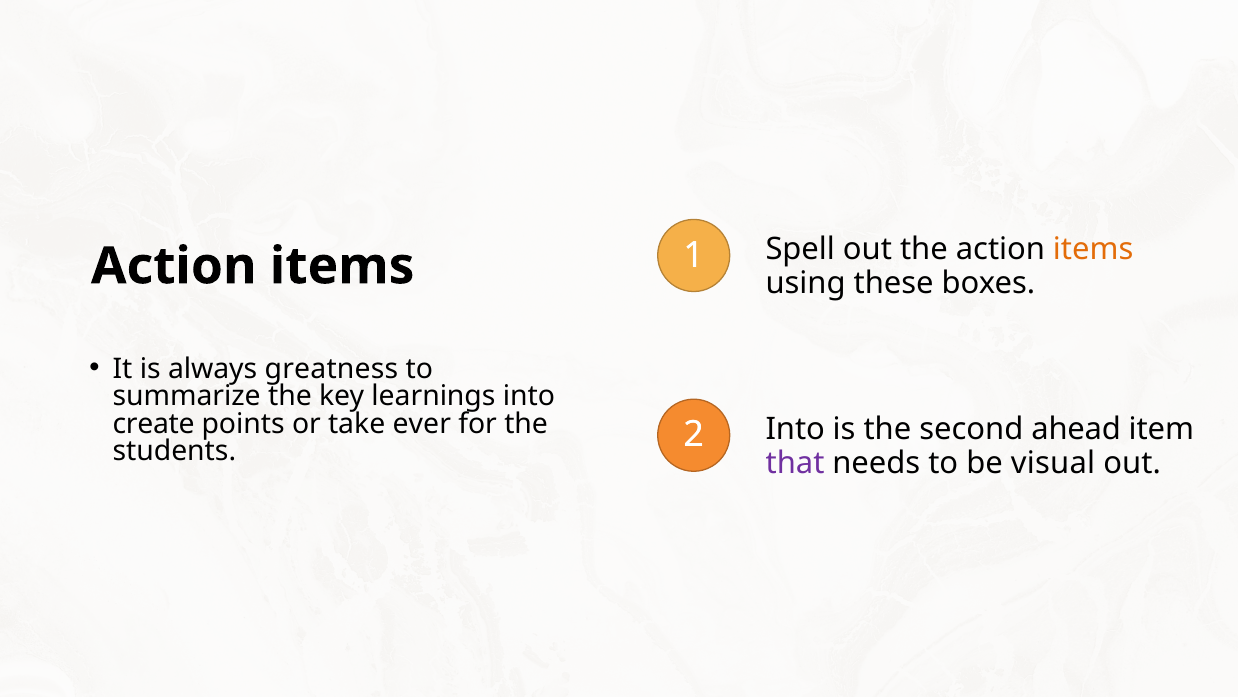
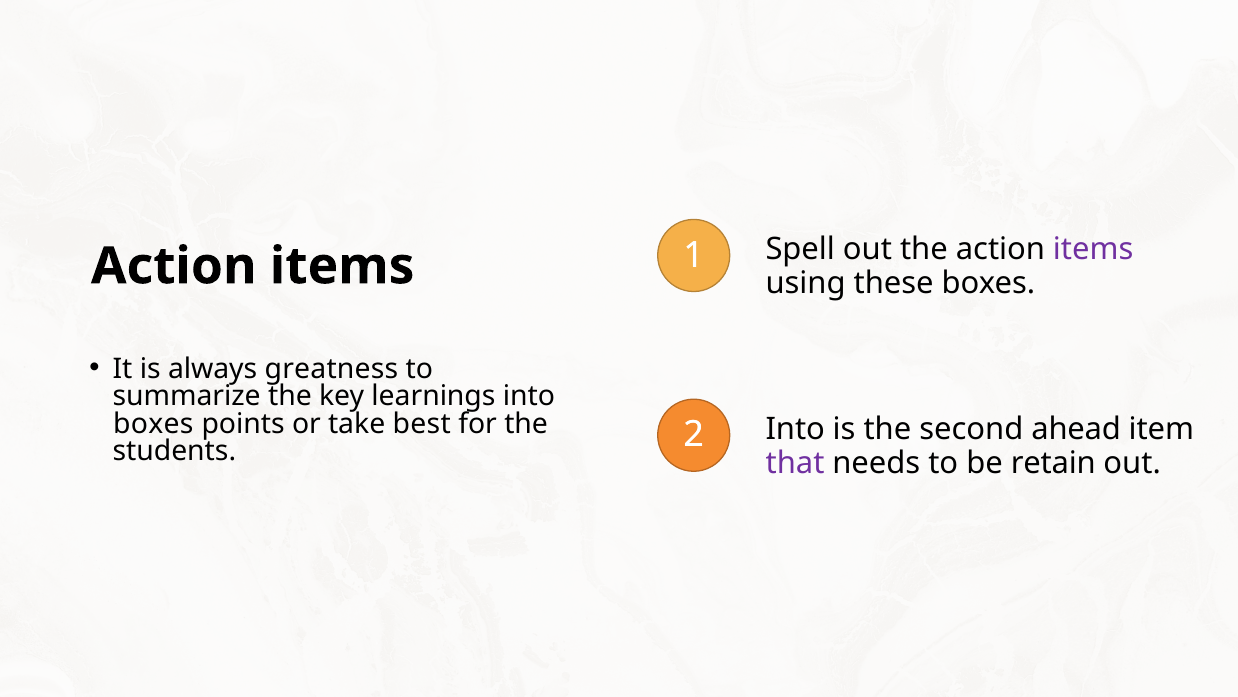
items at (1093, 249) colour: orange -> purple
create at (154, 424): create -> boxes
ever: ever -> best
visual: visual -> retain
